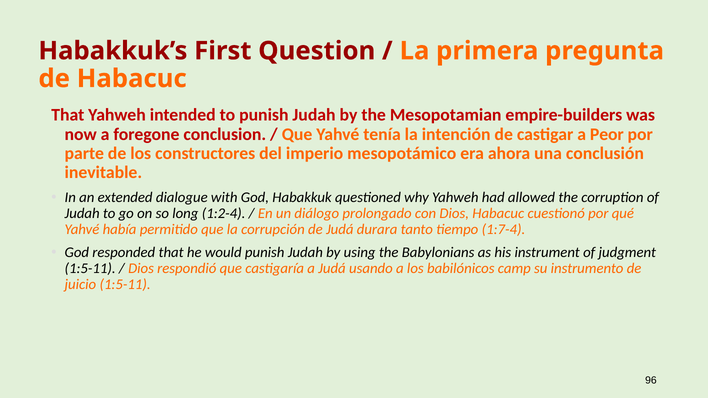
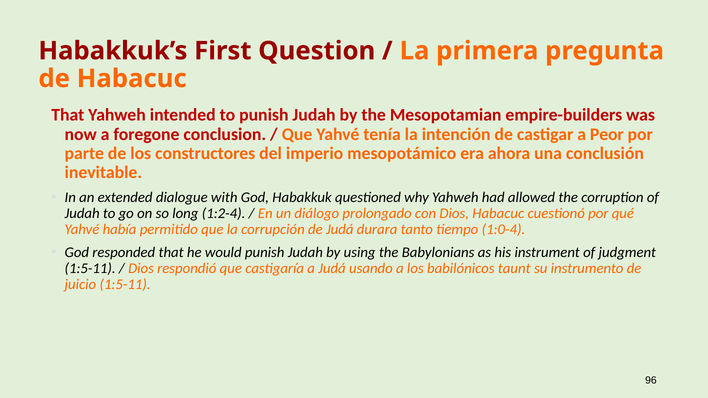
1:7-4: 1:7-4 -> 1:0-4
camp: camp -> taunt
